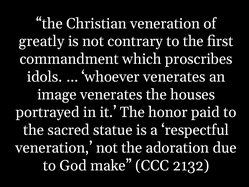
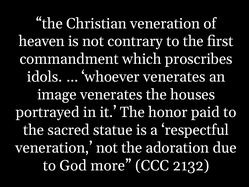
greatly: greatly -> heaven
make: make -> more
